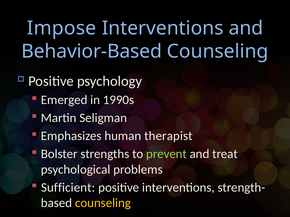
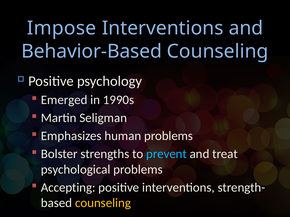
human therapist: therapist -> problems
prevent colour: light green -> light blue
Sufficient: Sufficient -> Accepting
